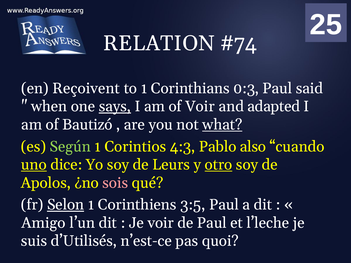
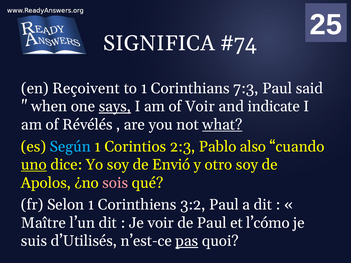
RELATION: RELATION -> SIGNIFICA
0:3: 0:3 -> 7:3
adapted: adapted -> indicate
Bautizó: Bautizó -> Révélés
Según colour: light green -> light blue
4:3: 4:3 -> 2:3
Leurs: Leurs -> Envió
otro underline: present -> none
Selon underline: present -> none
3:5: 3:5 -> 3:2
Amigo: Amigo -> Maître
l’leche: l’leche -> l’cómo
pas underline: none -> present
